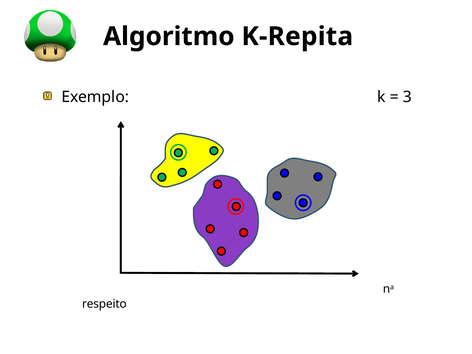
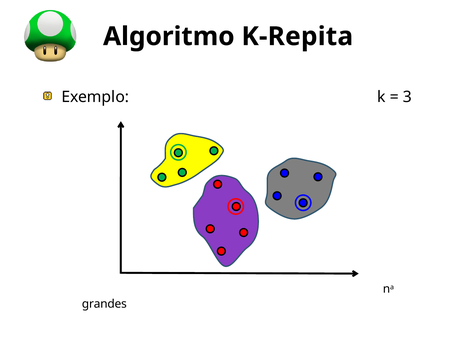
respeito: respeito -> grandes
